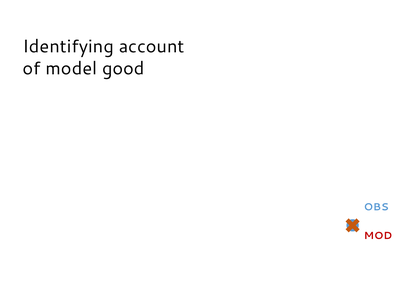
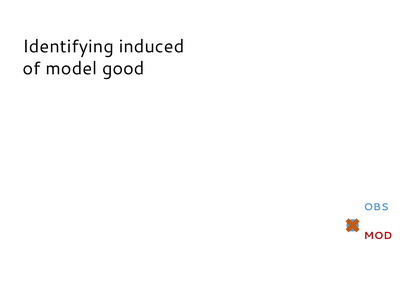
account: account -> induced
